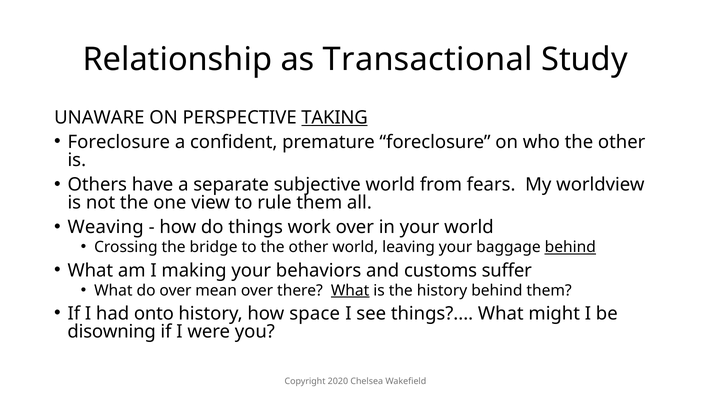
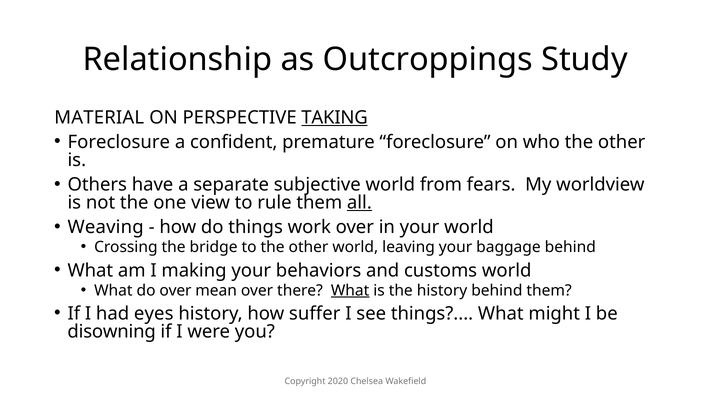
Transactional: Transactional -> Outcroppings
UNAWARE: UNAWARE -> MATERIAL
all underline: none -> present
behind at (570, 247) underline: present -> none
customs suffer: suffer -> world
onto: onto -> eyes
space: space -> suffer
